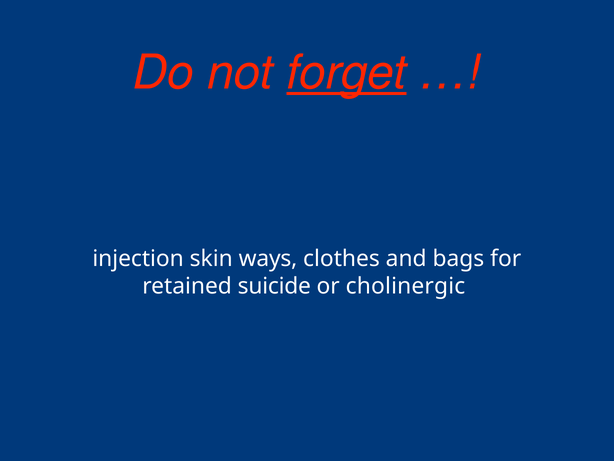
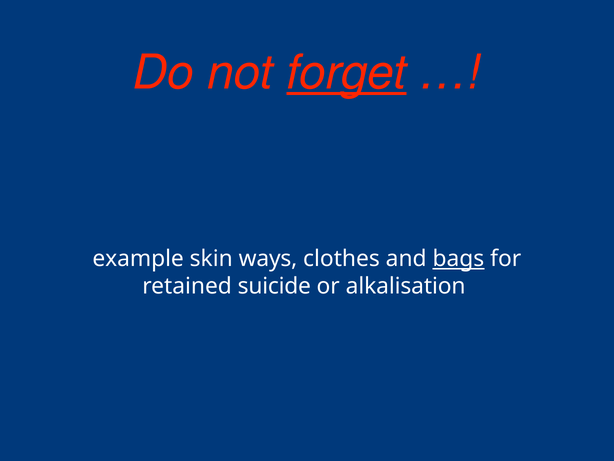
injection: injection -> example
bags underline: none -> present
cholinergic: cholinergic -> alkalisation
